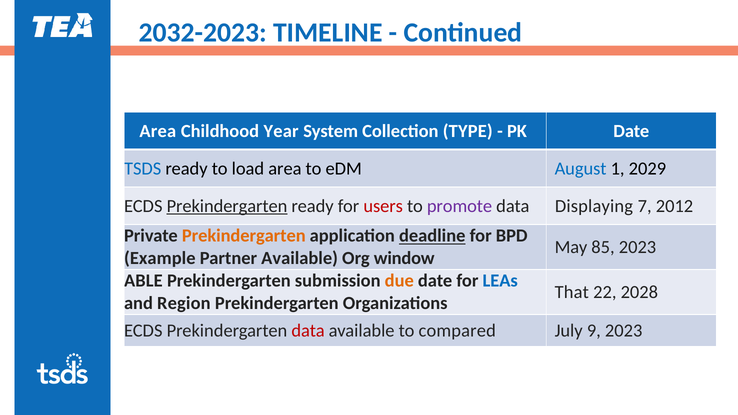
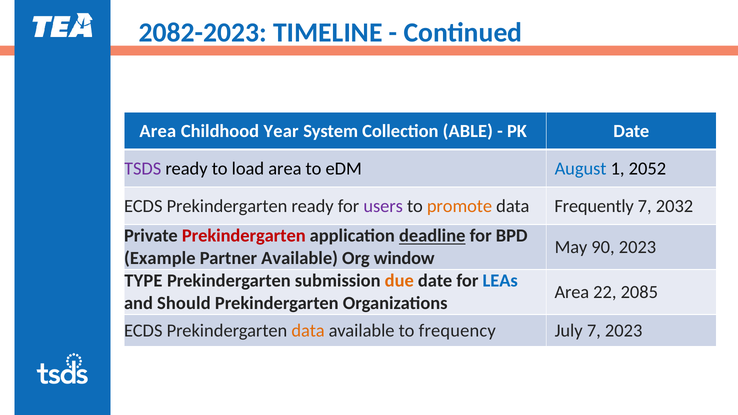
2032-2023: 2032-2023 -> 2082-2023
TYPE: TYPE -> ABLE
TSDS colour: blue -> purple
2029: 2029 -> 2052
Prekindergarten at (227, 206) underline: present -> none
users colour: red -> purple
promote colour: purple -> orange
Displaying: Displaying -> Frequently
2012: 2012 -> 2032
Prekindergarten at (244, 236) colour: orange -> red
85: 85 -> 90
ABLE: ABLE -> TYPE
That at (572, 292): That -> Area
2028: 2028 -> 2085
Region: Region -> Should
data at (308, 331) colour: red -> orange
compared: compared -> frequency
July 9: 9 -> 7
